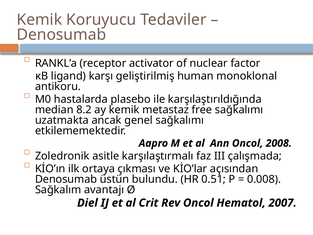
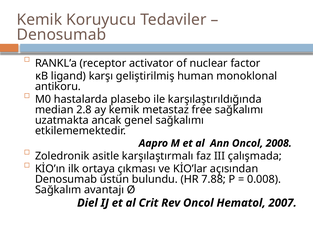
8.2: 8.2 -> 2.8
0.51: 0.51 -> 7.88
